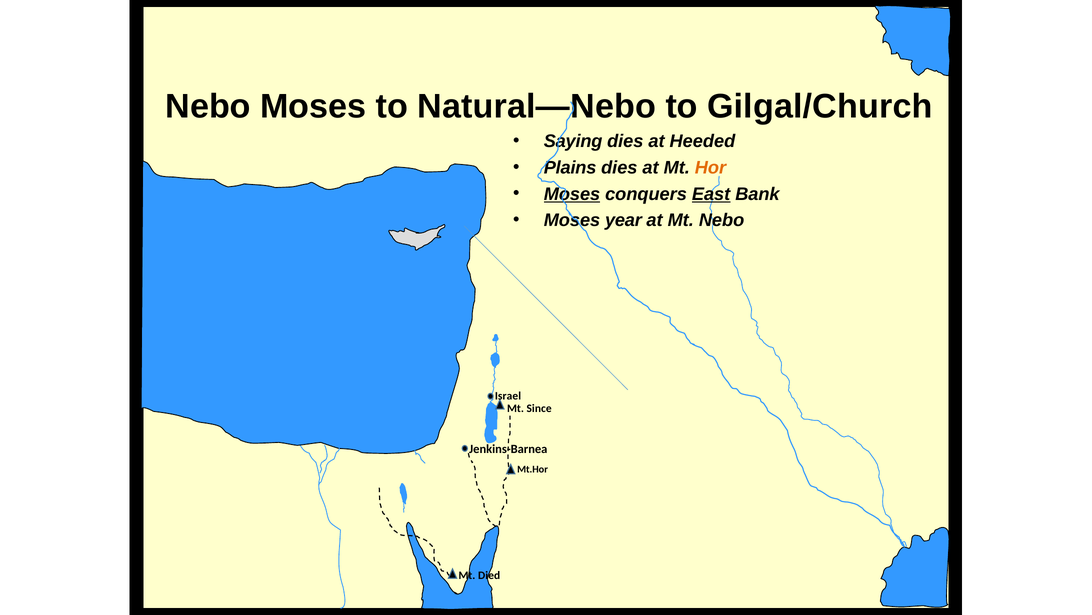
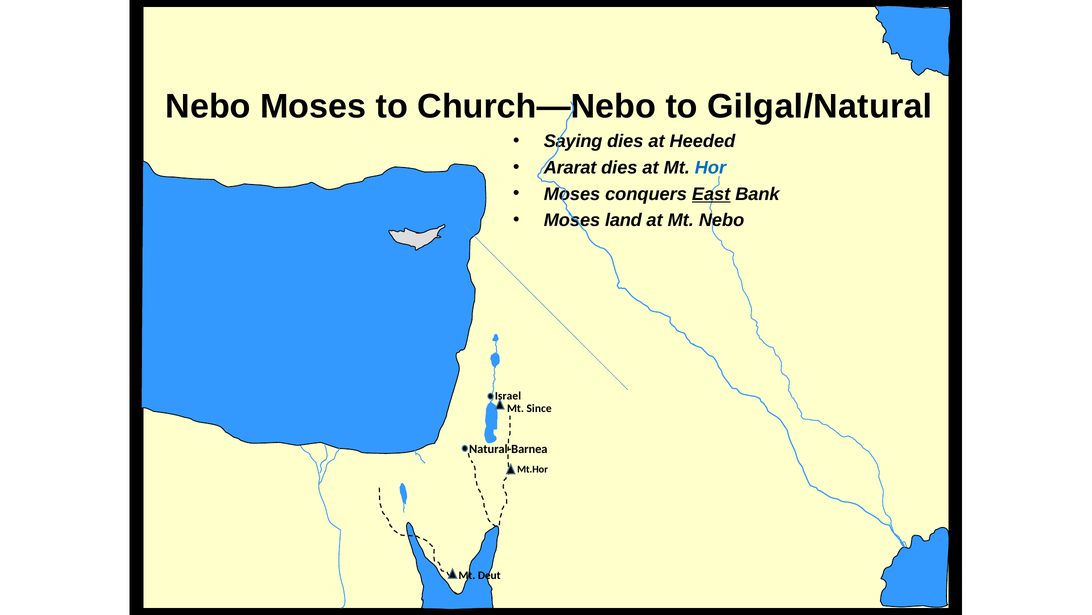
Natural—Nebo: Natural—Nebo -> Church—Nebo
Gilgal/Church: Gilgal/Church -> Gilgal/Natural
Plains: Plains -> Ararat
Hor colour: orange -> blue
Moses at (572, 194) underline: present -> none
year: year -> land
Jenkins-Barnea: Jenkins-Barnea -> Natural-Barnea
Died: Died -> Deut
